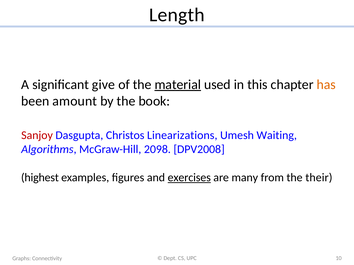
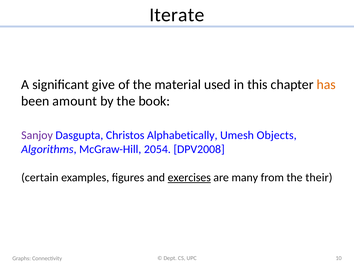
Length: Length -> Iterate
material underline: present -> none
Sanjoy colour: red -> purple
Linearizations: Linearizations -> Alphabetically
Waiting: Waiting -> Objects
2098: 2098 -> 2054
highest: highest -> certain
